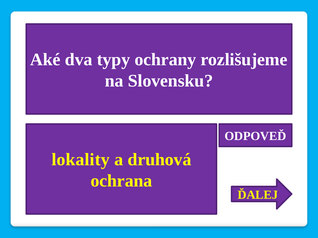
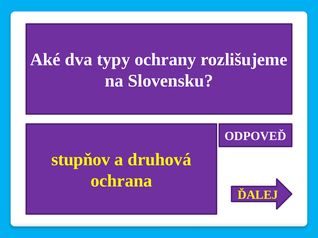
lokality: lokality -> stupňov
